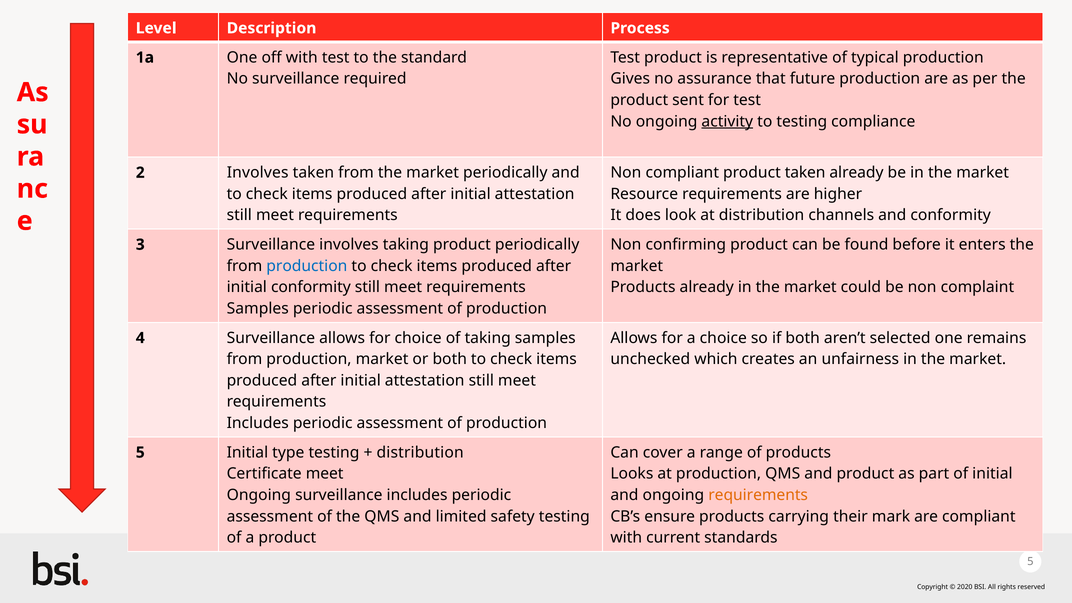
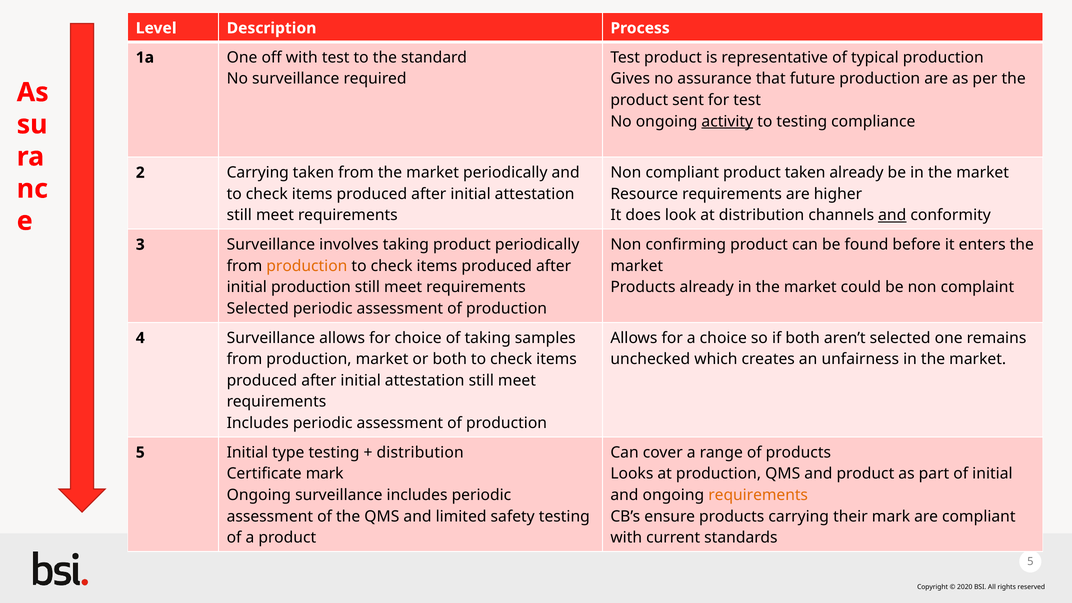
2 Involves: Involves -> Carrying
and at (892, 215) underline: none -> present
production at (307, 266) colour: blue -> orange
initial conformity: conformity -> production
Samples at (258, 309): Samples -> Selected
Certificate meet: meet -> mark
